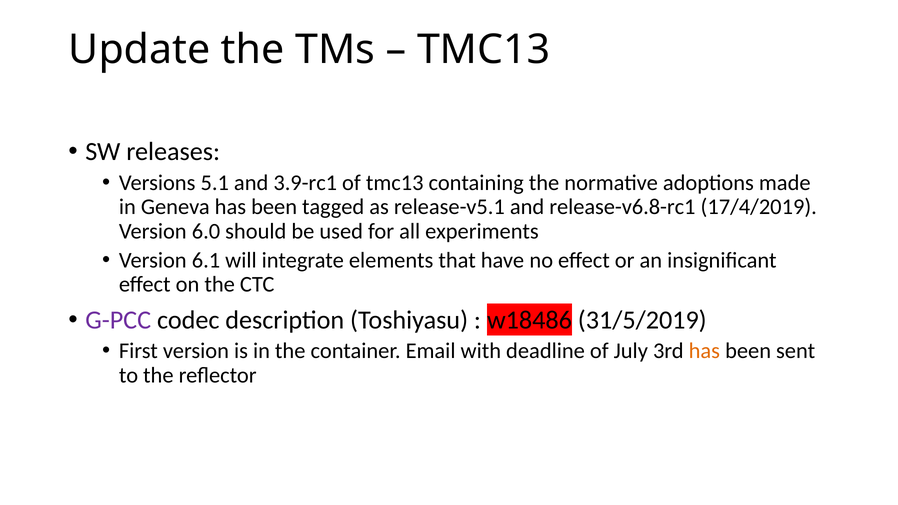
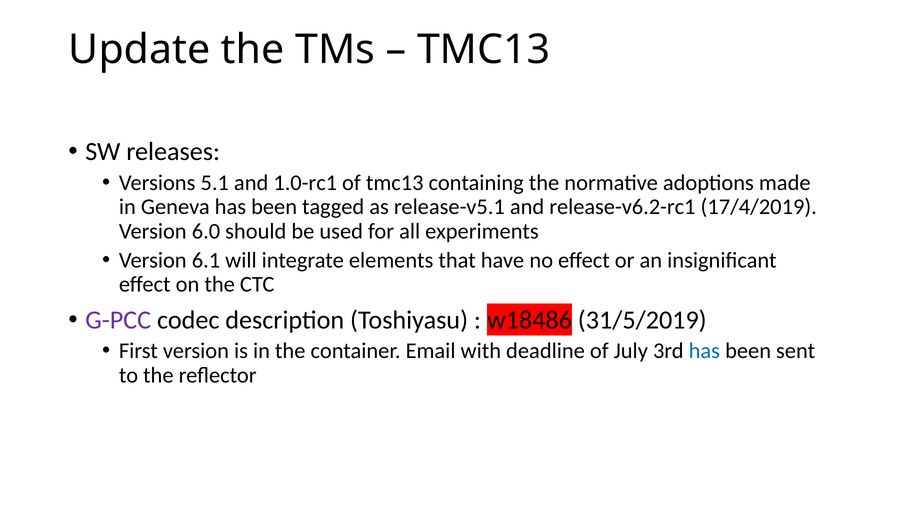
3.9-rc1: 3.9-rc1 -> 1.0-rc1
release-v6.8-rc1: release-v6.8-rc1 -> release-v6.2-rc1
has at (704, 351) colour: orange -> blue
